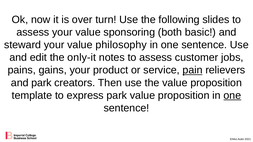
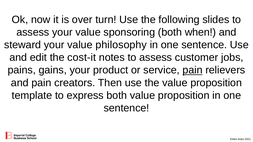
basic: basic -> when
only-it: only-it -> cost-it
and park: park -> pain
express park: park -> both
one at (232, 96) underline: present -> none
